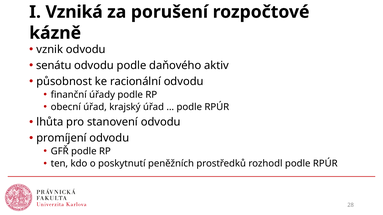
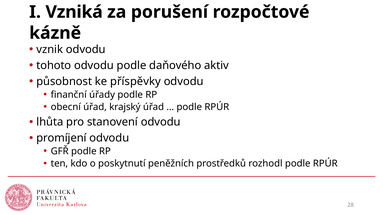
senátu: senátu -> tohoto
racionální: racionální -> příspěvky
